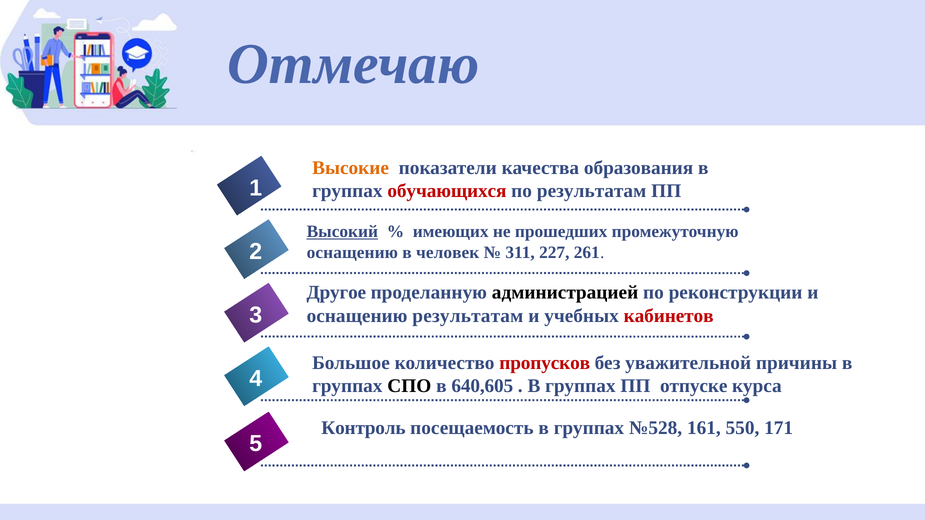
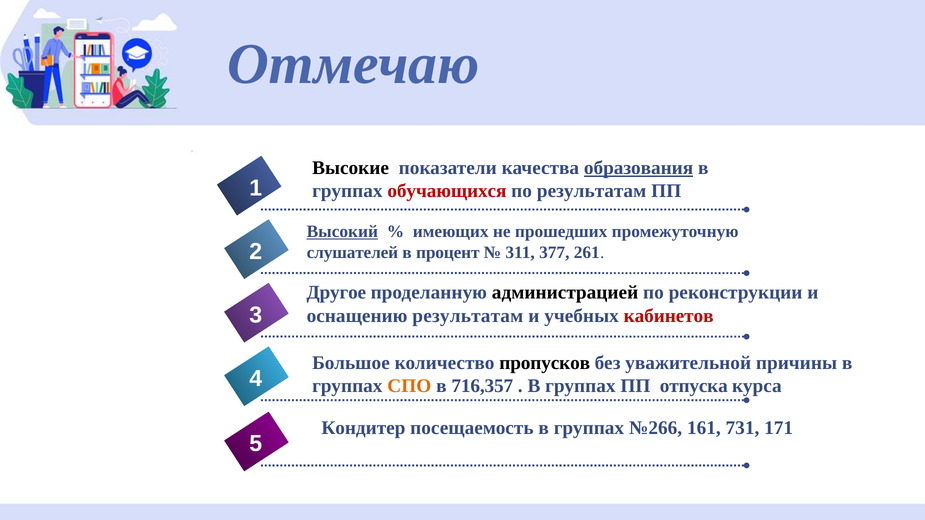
Высокие colour: orange -> black
образования underline: none -> present
оснащению at (352, 253): оснащению -> слушателей
человек: человек -> процент
227: 227 -> 377
пропусков colour: red -> black
СПО colour: black -> orange
640,605: 640,605 -> 716,357
отпуске: отпуске -> отпуска
Контроль: Контроль -> Кондитер
№528: №528 -> №266
550: 550 -> 731
